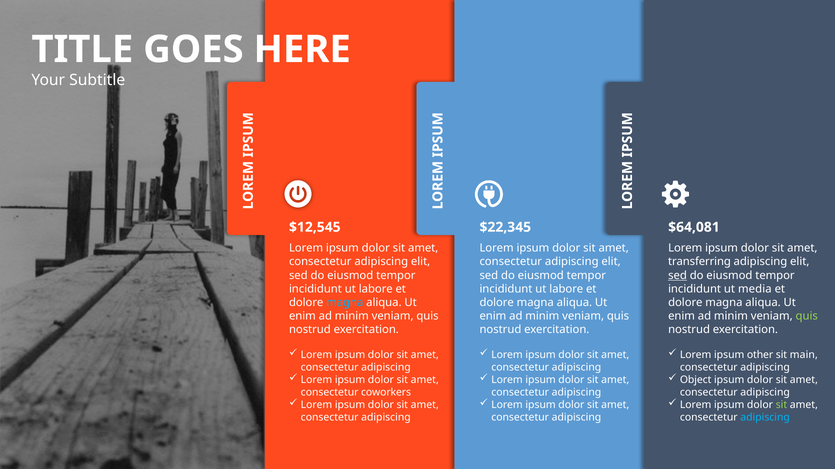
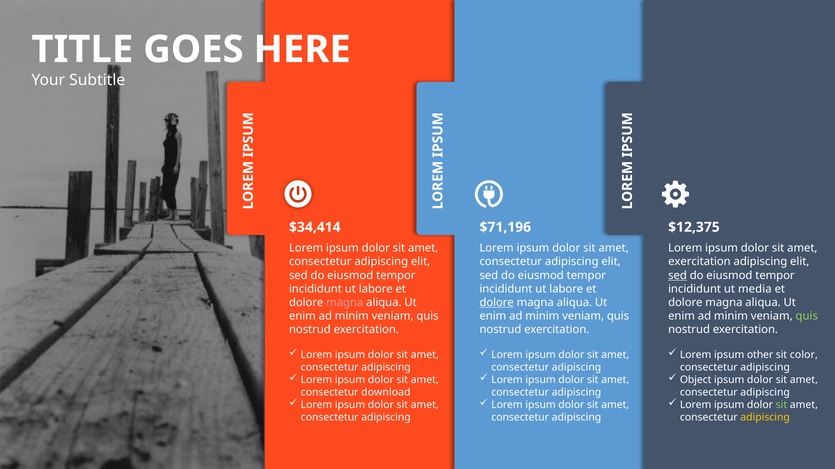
$12,545: $12,545 -> $34,414
$22,345: $22,345 -> $71,196
$64,081: $64,081 -> $12,375
transferring at (699, 262): transferring -> exercitation
magna at (345, 303) colour: light blue -> pink
dolore at (497, 303) underline: none -> present
main: main -> color
coworkers: coworkers -> download
adipiscing at (765, 418) colour: light blue -> yellow
